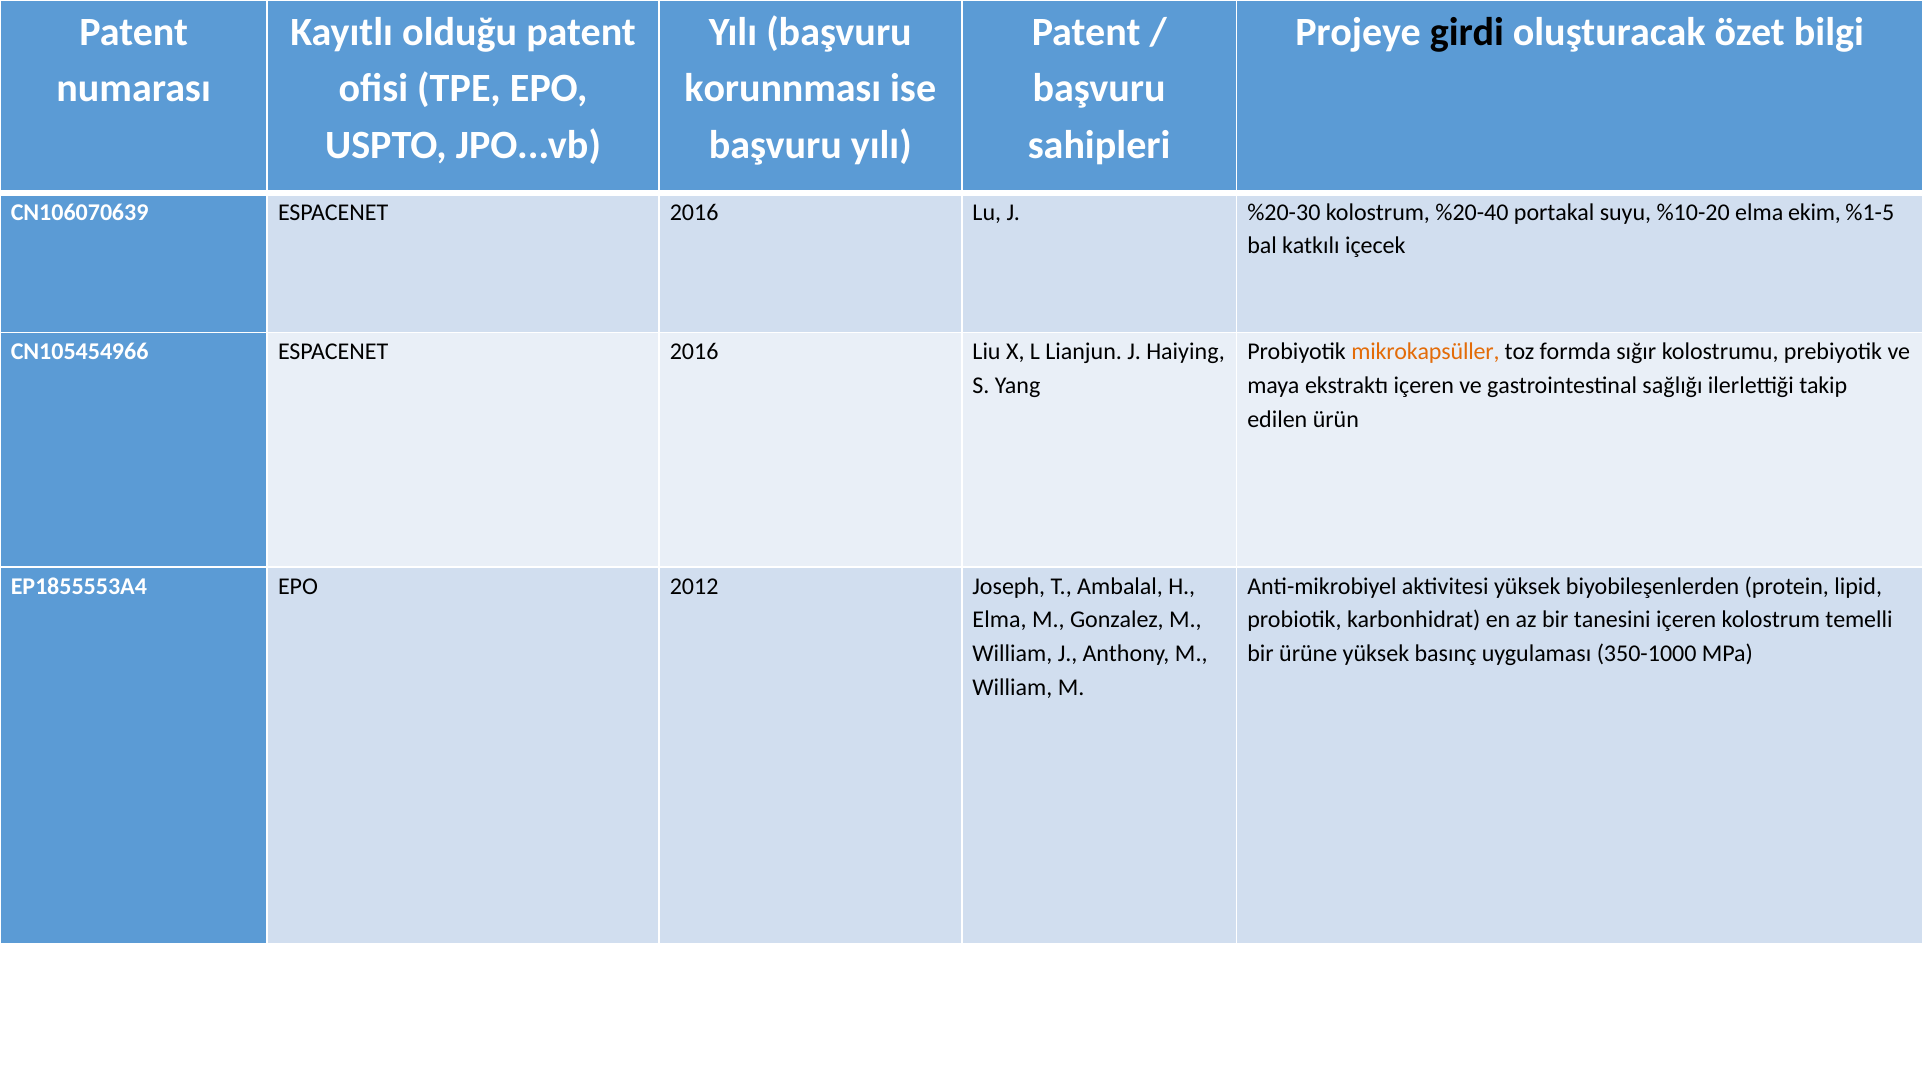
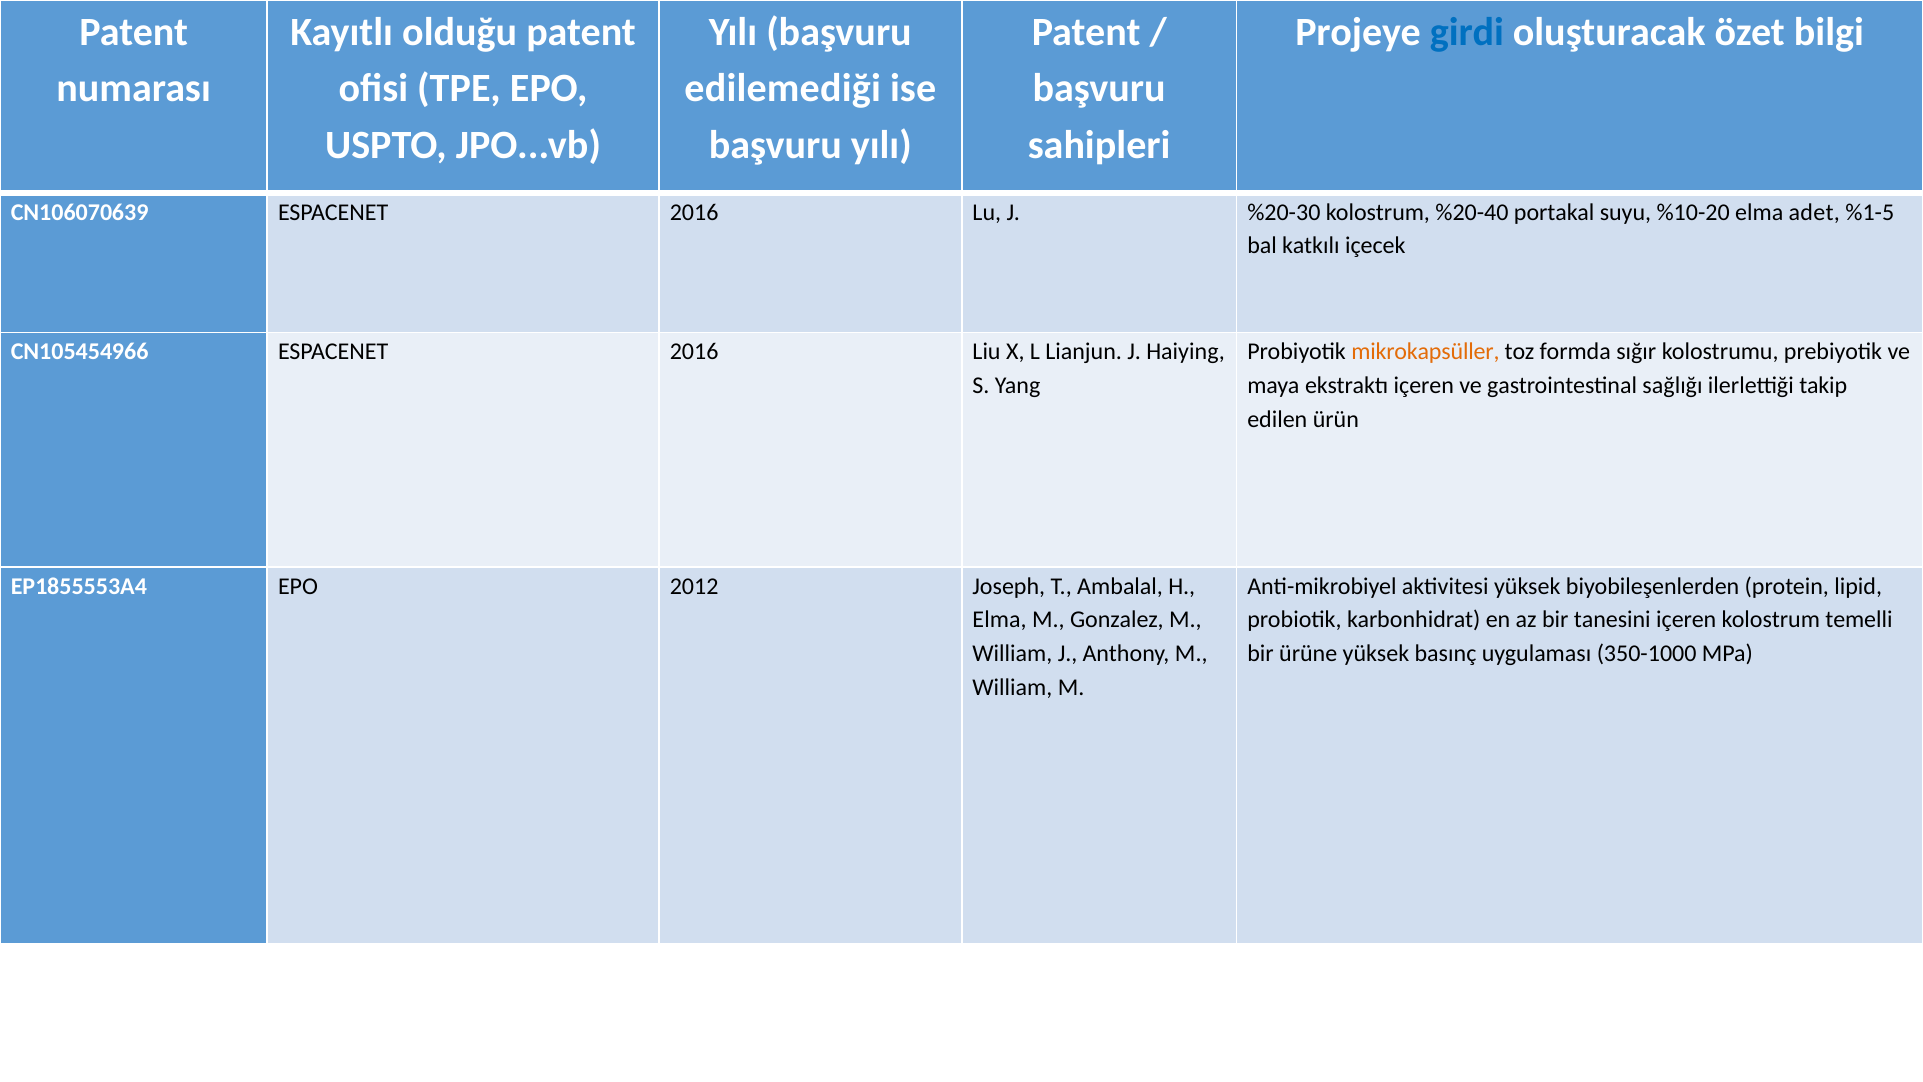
girdi colour: black -> blue
korunnması: korunnması -> edilemediği
ekim: ekim -> adet
